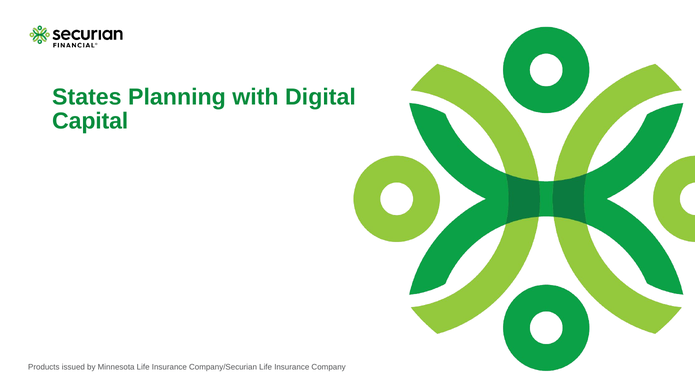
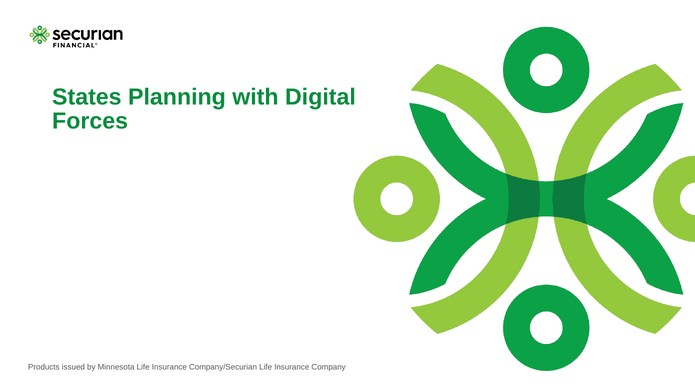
Capital: Capital -> Forces
